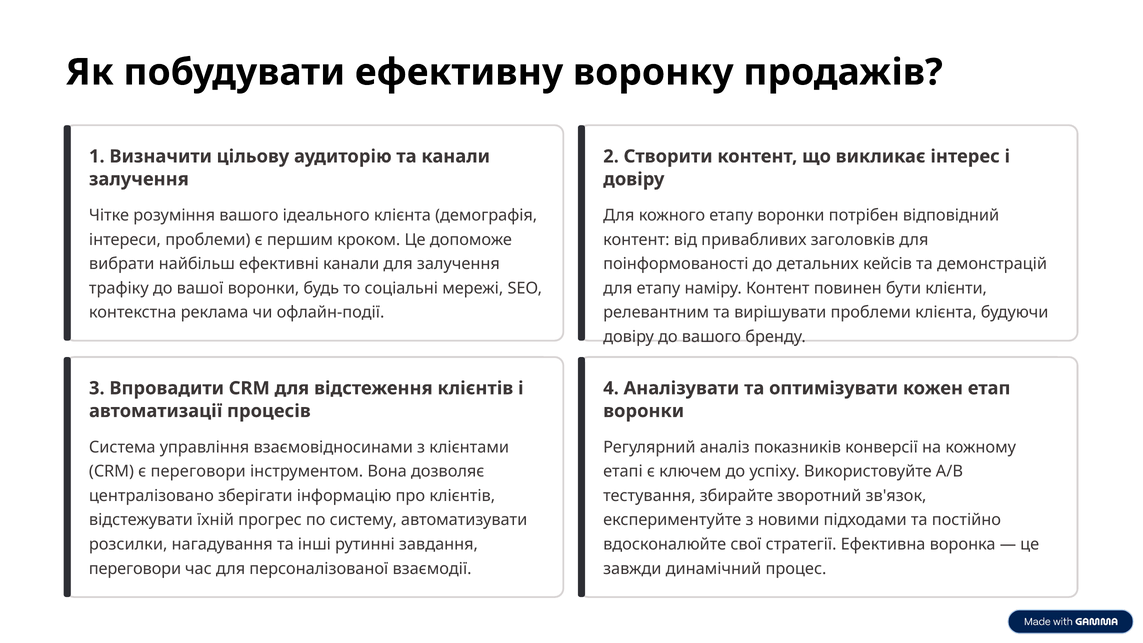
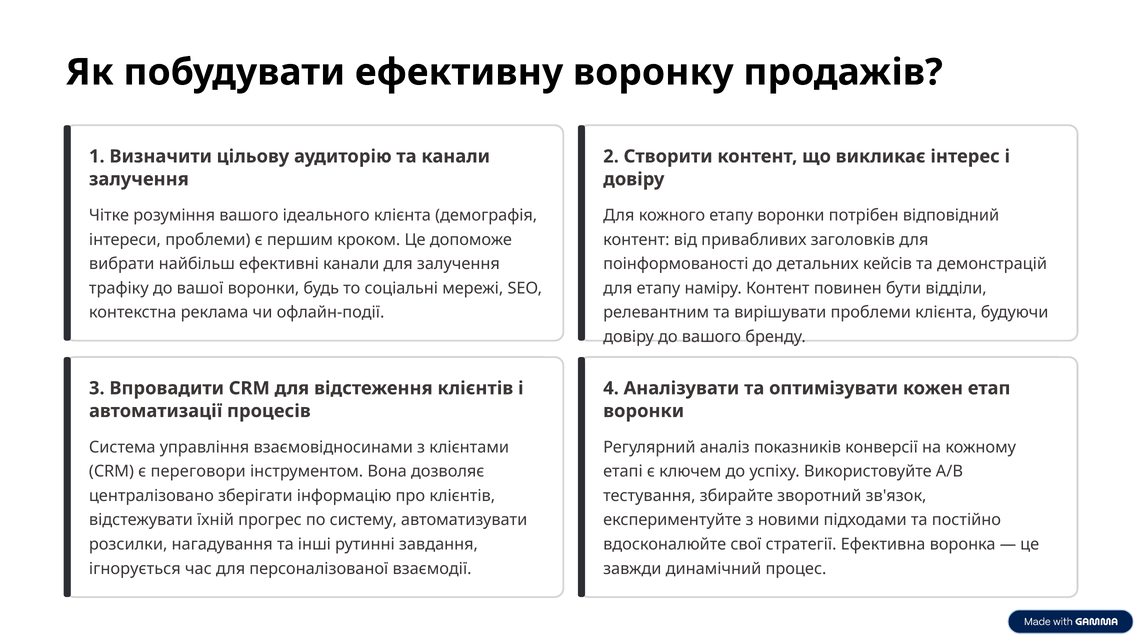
клієнти: клієнти -> відділи
переговори at (135, 569): переговори -> ігнорується
